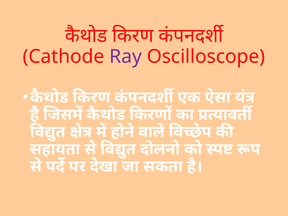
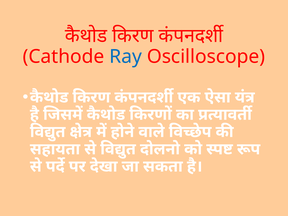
Ray colour: purple -> blue
